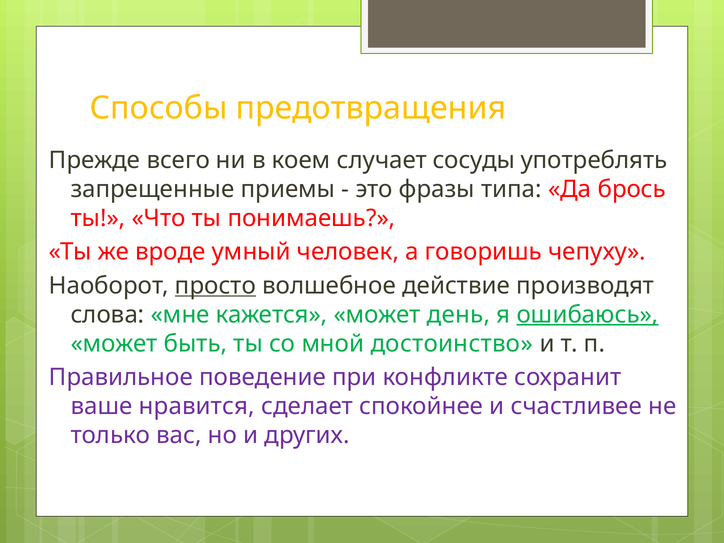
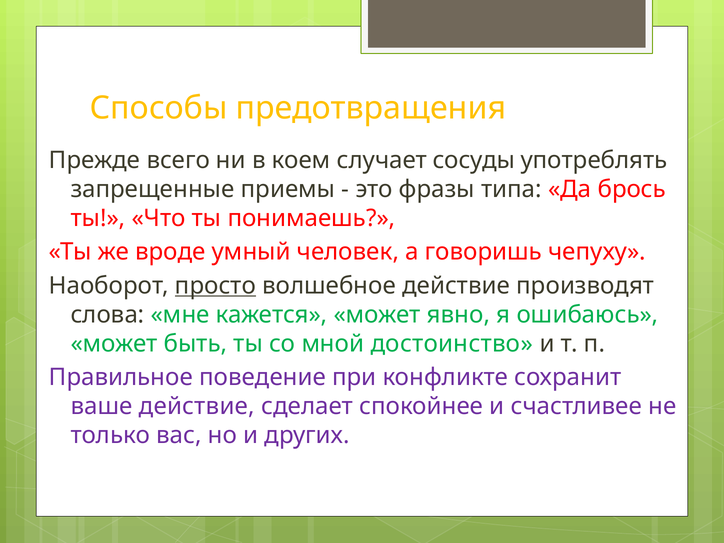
день: день -> явно
ошибаюсь underline: present -> none
ваше нравится: нравится -> действие
